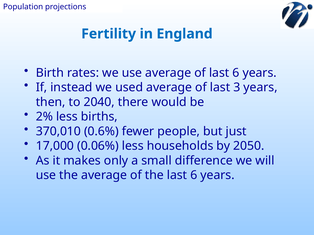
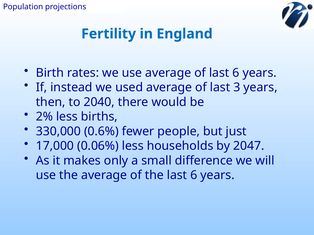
370,010: 370,010 -> 330,000
2050: 2050 -> 2047
